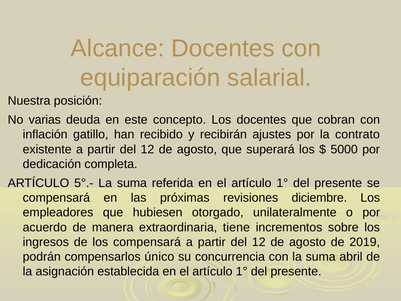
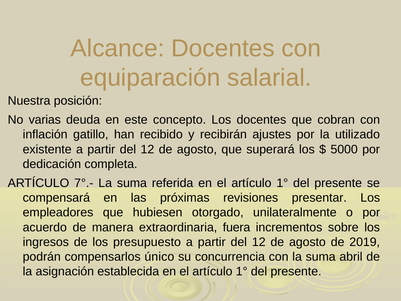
contrato: contrato -> utilizado
5°.-: 5°.- -> 7°.-
diciembre: diciembre -> presentar
tiene: tiene -> fuera
los compensará: compensará -> presupuesto
